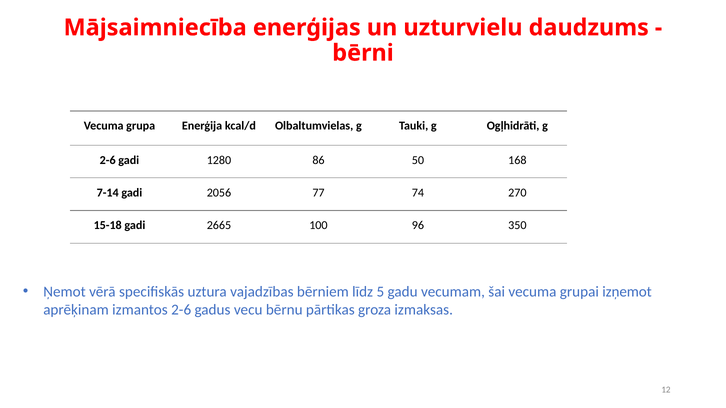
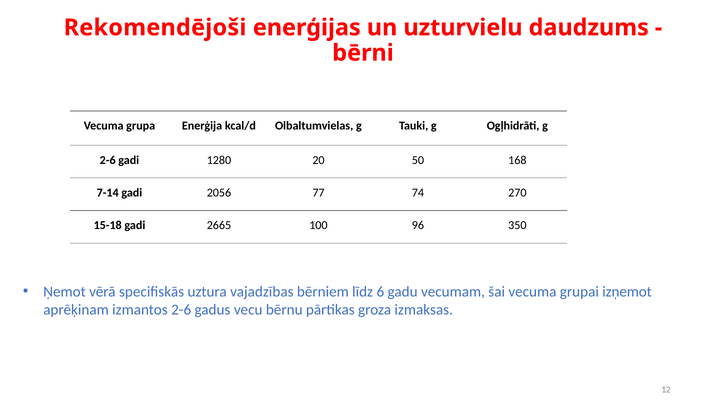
Mājsaimniecība: Mājsaimniecība -> Rekomendējoši
86: 86 -> 20
5: 5 -> 6
